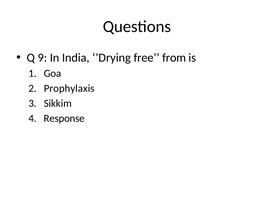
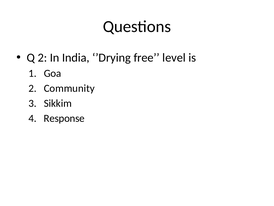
Q 9: 9 -> 2
from: from -> level
Prophylaxis: Prophylaxis -> Community
